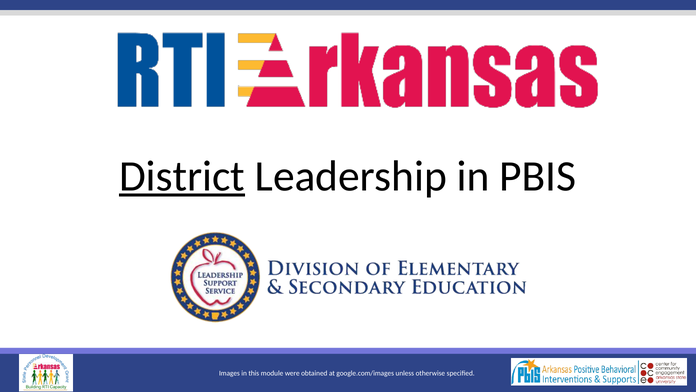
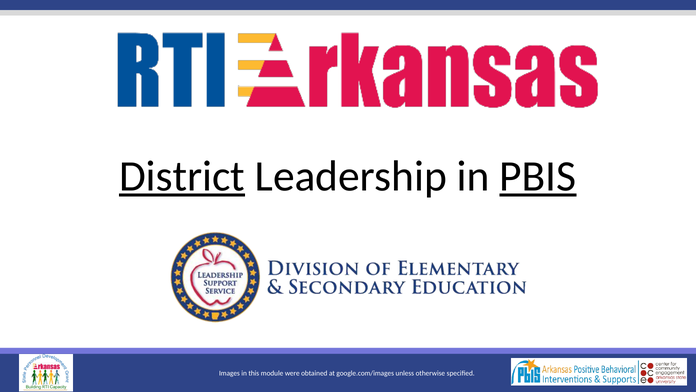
PBIS underline: none -> present
